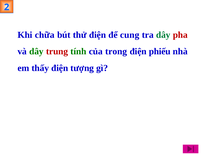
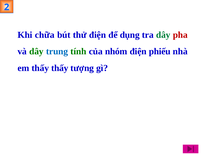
cung: cung -> dụng
trung colour: red -> blue
trong: trong -> nhóm
thấy điện: điện -> thấy
